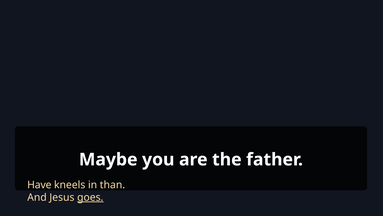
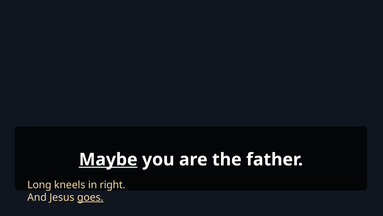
Maybe underline: none -> present
Have: Have -> Long
than: than -> right
